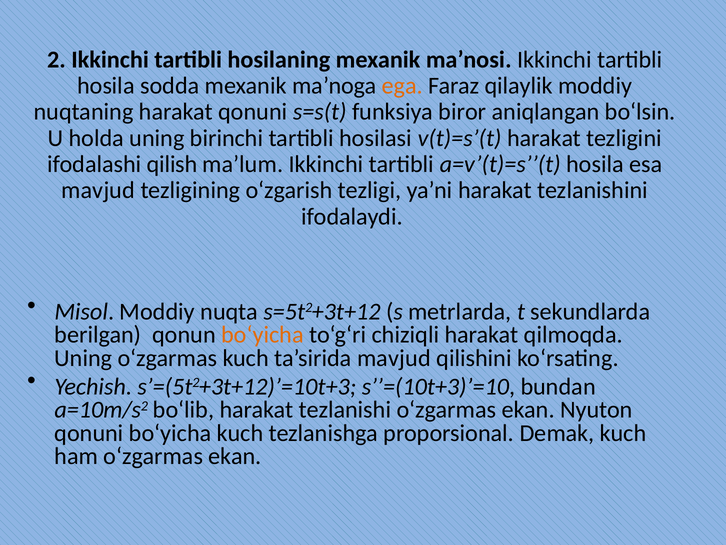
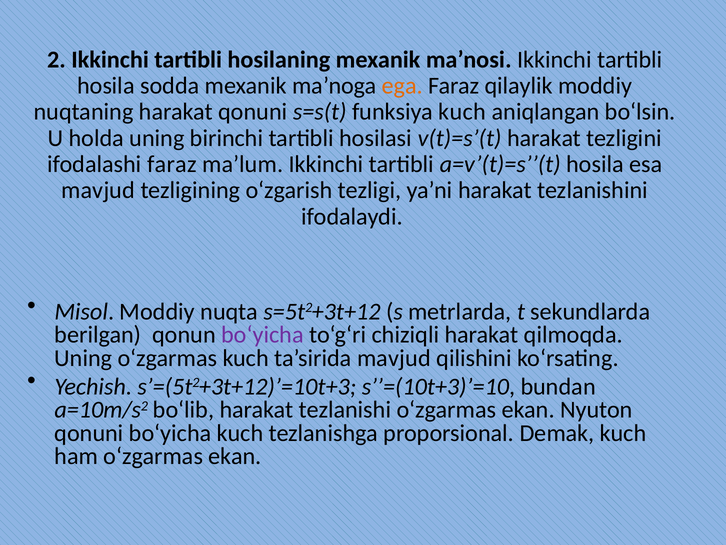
funksiya biror: biror -> kuch
ifodalashi qilish: qilish -> faraz
bo‘yicha at (262, 335) colour: orange -> purple
